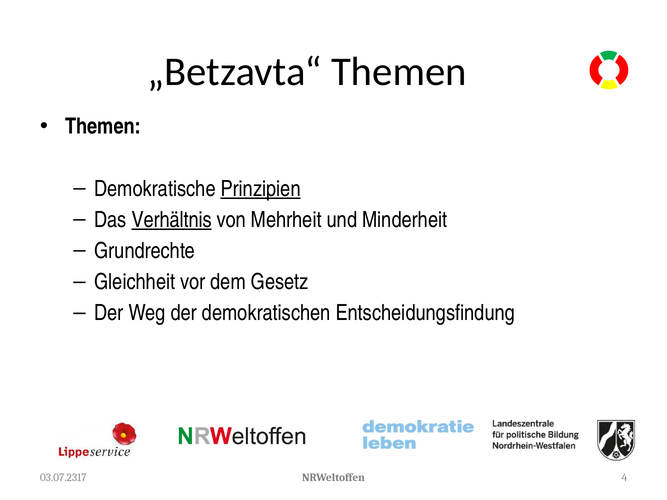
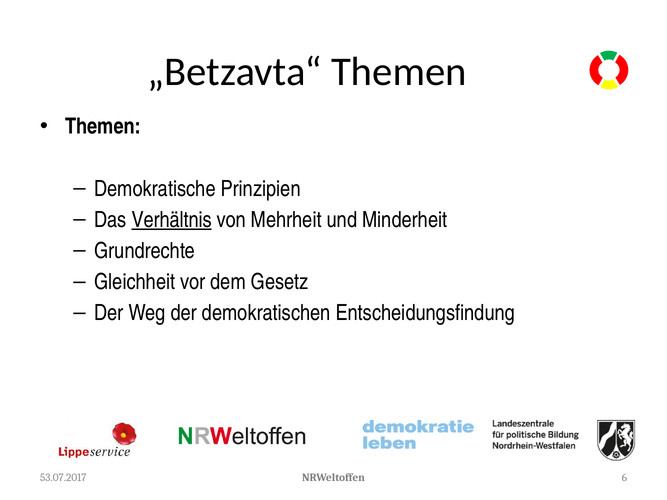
Prinzipien underline: present -> none
03.07.2317: 03.07.2317 -> 53.07.2017
4: 4 -> 6
